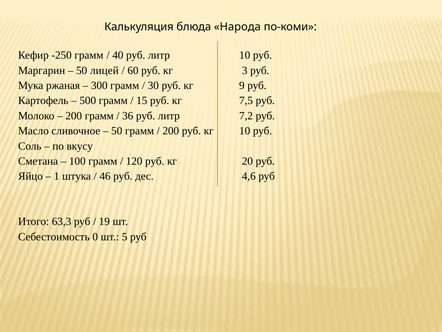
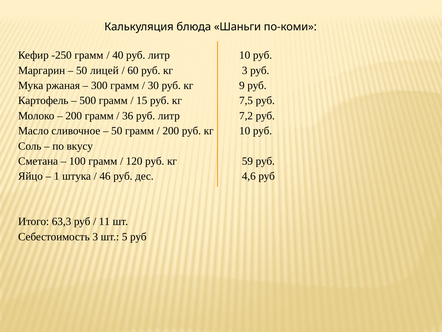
Народа: Народа -> Шаньги
20: 20 -> 59
19: 19 -> 11
Себестоимость 0: 0 -> 3
